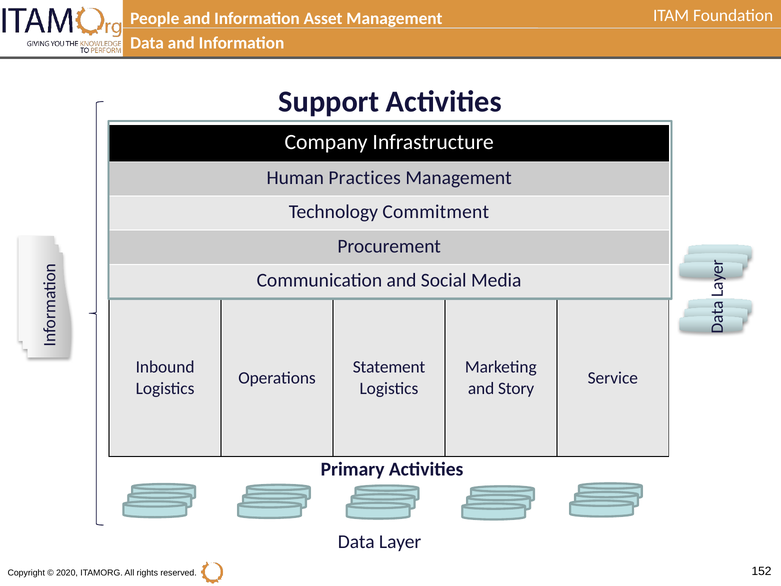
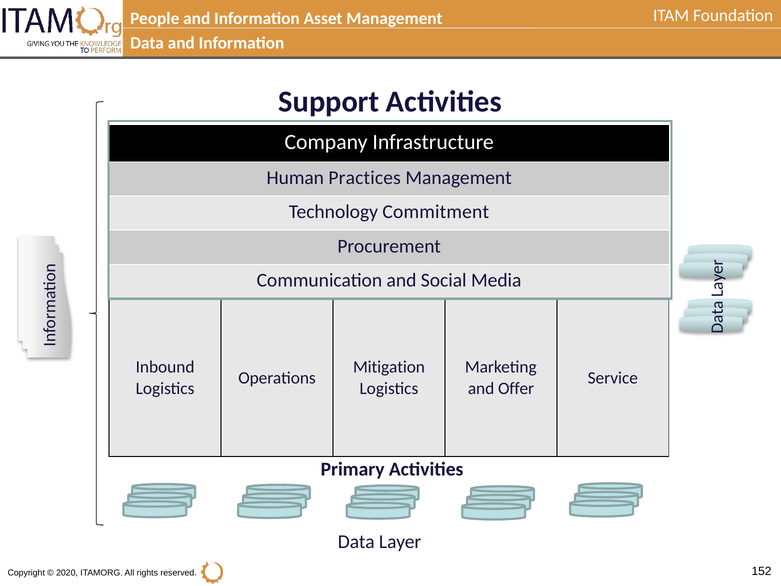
Statement: Statement -> Mitigation
Story: Story -> Offer
